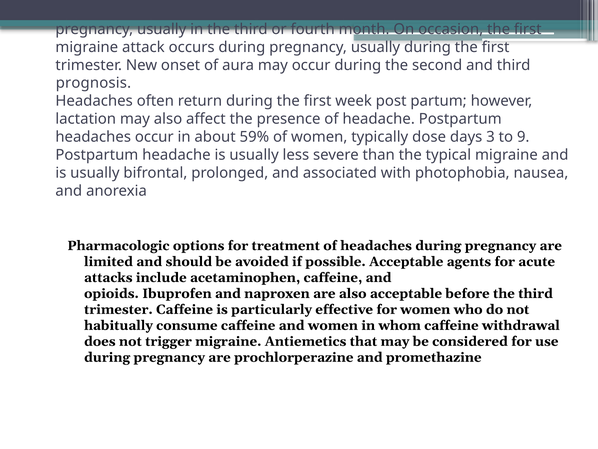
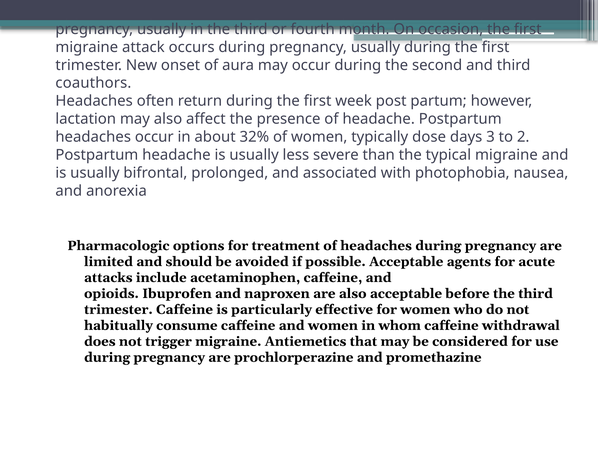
prognosis: prognosis -> coauthors
59%: 59% -> 32%
9: 9 -> 2
